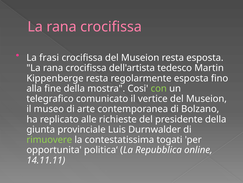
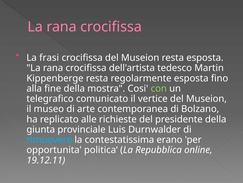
rimuovere colour: light green -> light blue
togati: togati -> erano
14.11.11: 14.11.11 -> 19.12.11
